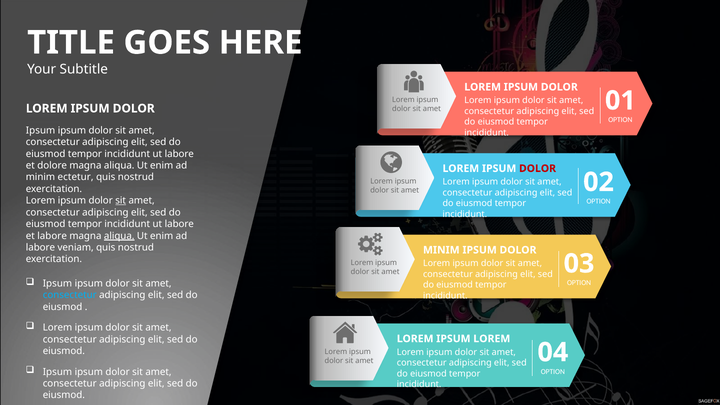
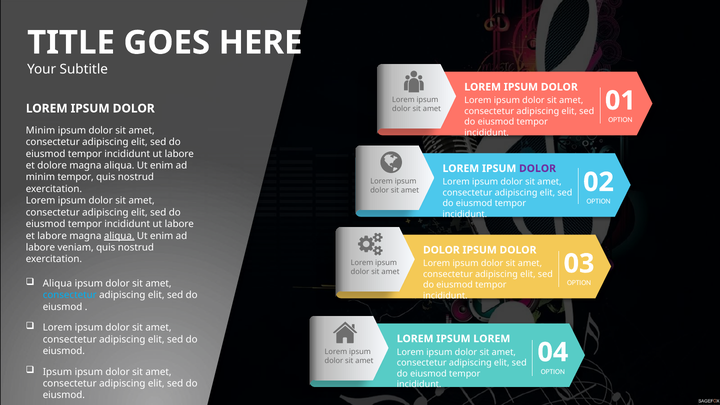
Ipsum at (41, 130): Ipsum -> Minim
DOLOR at (538, 168) colour: red -> purple
minim ectetur: ectetur -> tempor
sit at (121, 201) underline: present -> none
MINIM at (441, 250): MINIM -> DOLOR
Ipsum at (57, 284): Ipsum -> Aliqua
